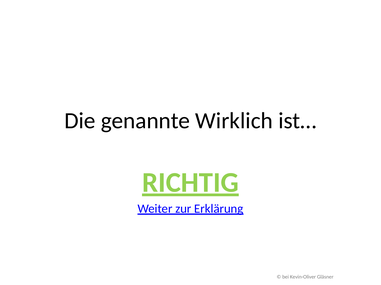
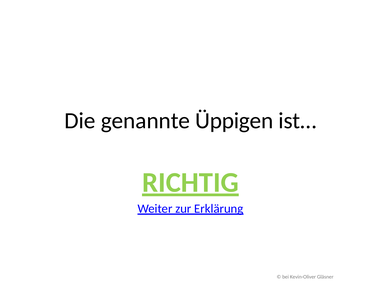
Wirklich: Wirklich -> Üppigen
